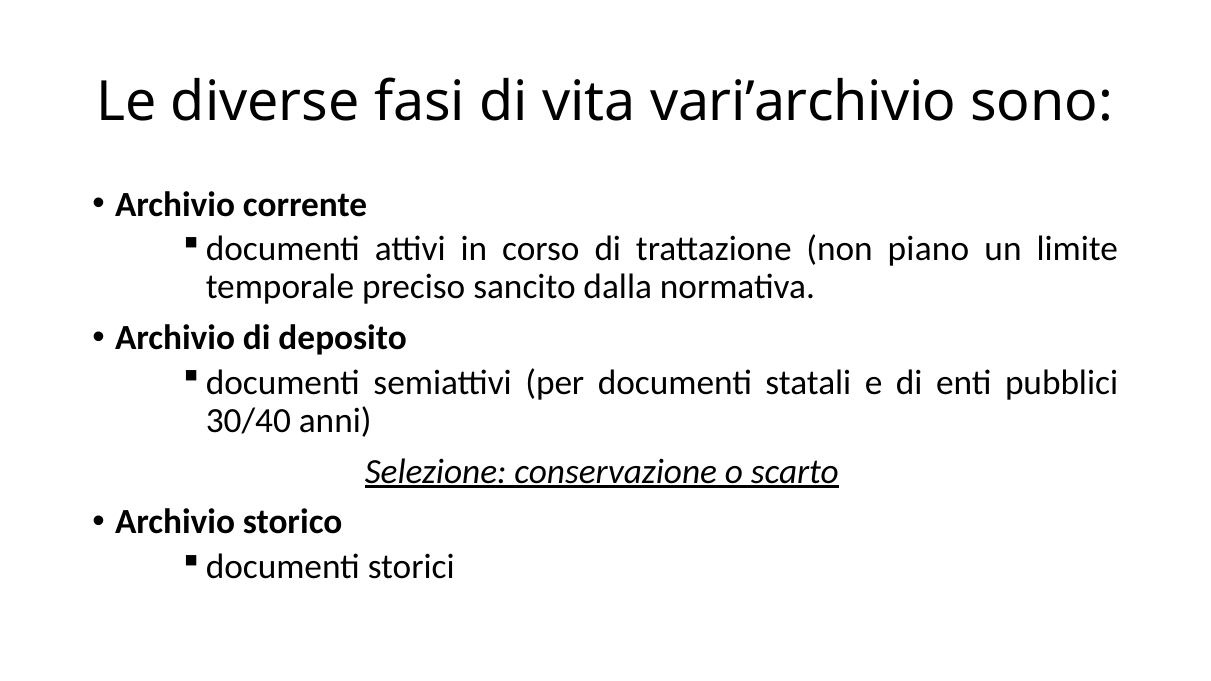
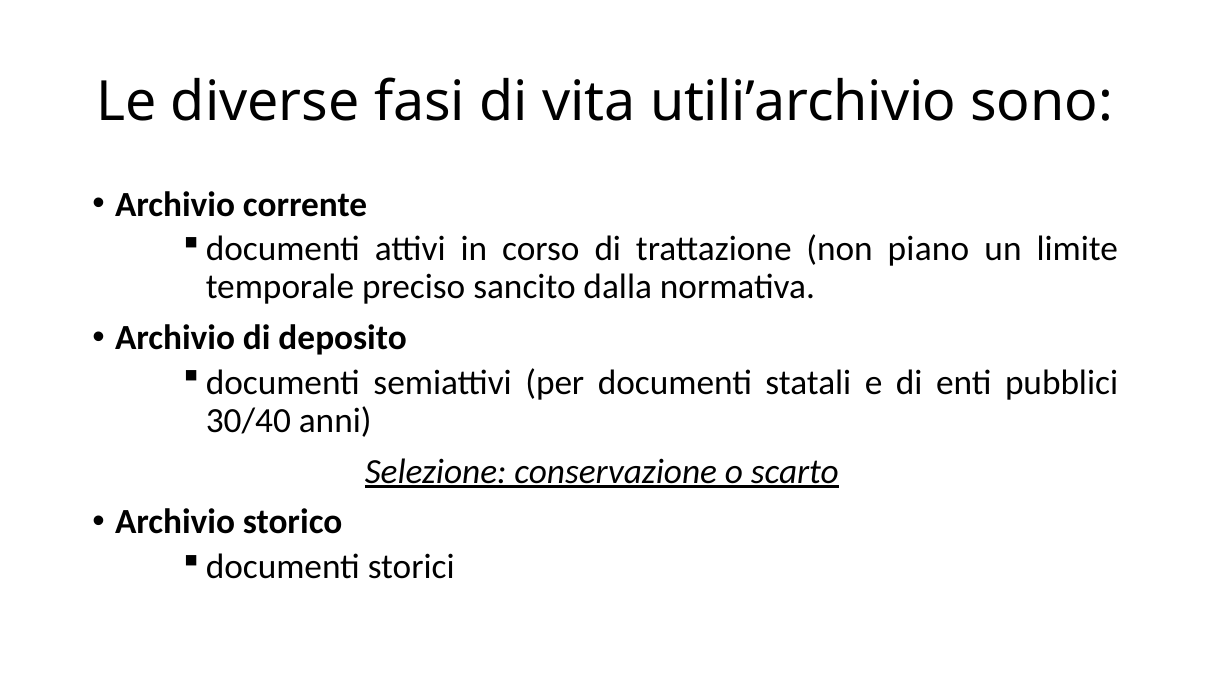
vari’archivio: vari’archivio -> utili’archivio
